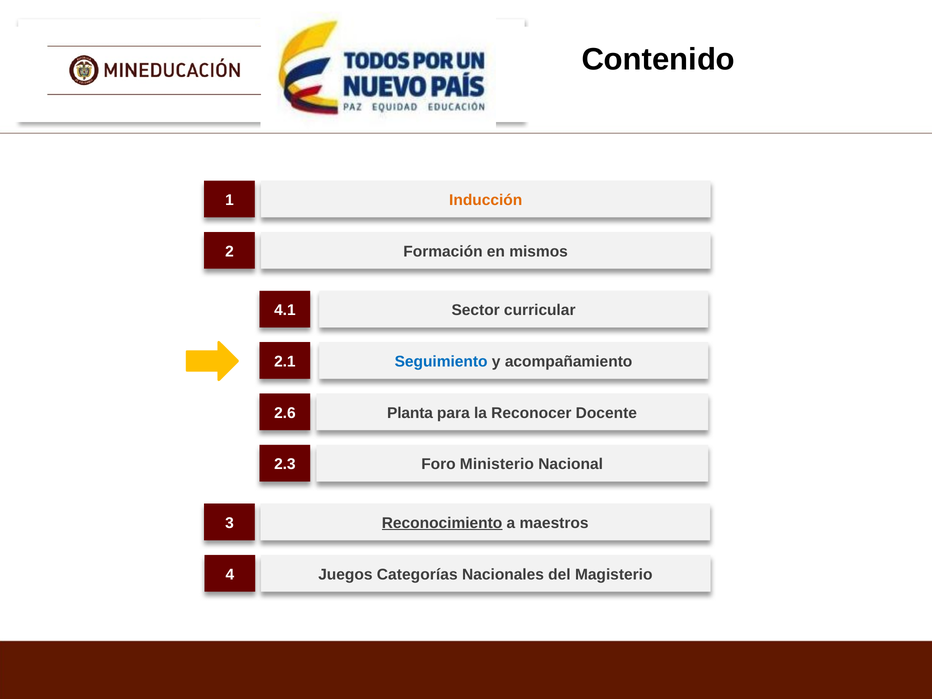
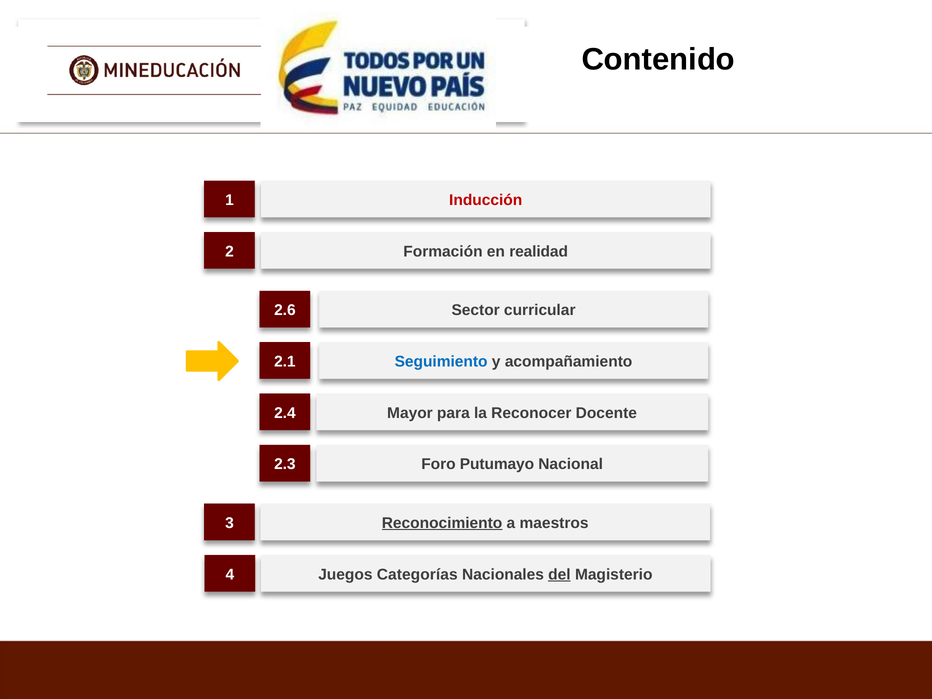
Inducción colour: orange -> red
mismos: mismos -> realidad
4.1: 4.1 -> 2.6
2.6: 2.6 -> 2.4
Planta: Planta -> Mayor
Ministerio: Ministerio -> Putumayo
del underline: none -> present
